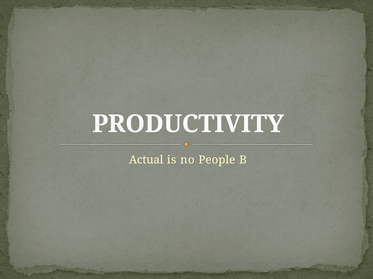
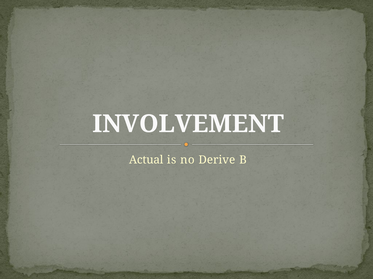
PRODUCTIVITY: PRODUCTIVITY -> INVOLVEMENT
People: People -> Derive
